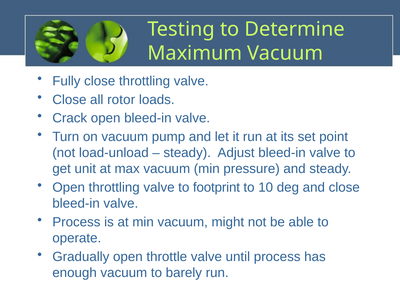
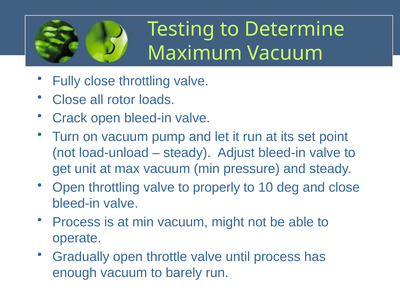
footprint: footprint -> properly
